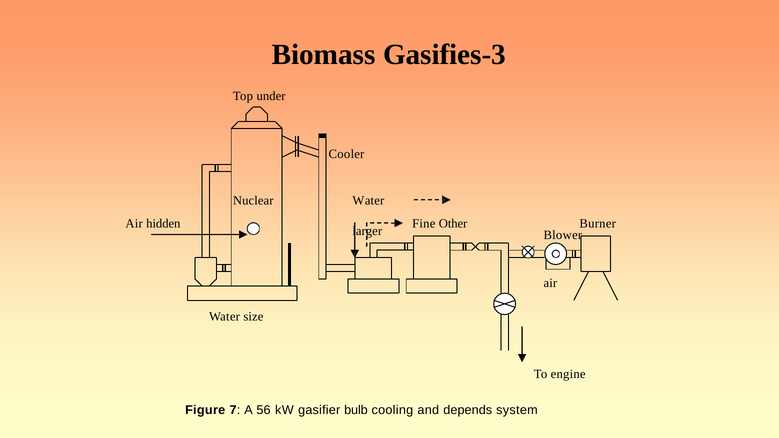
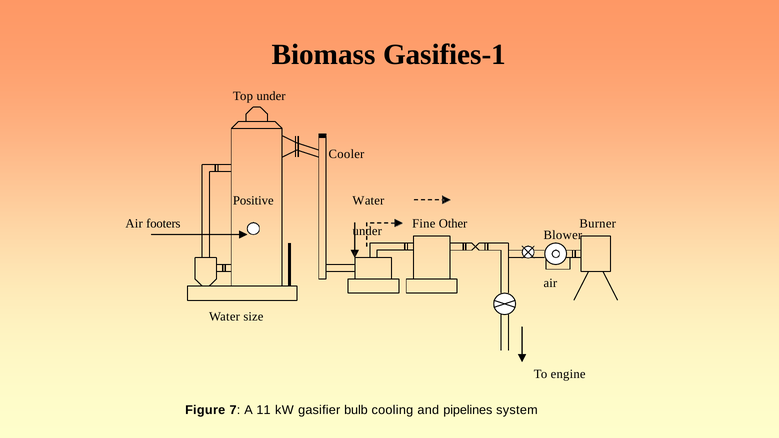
Gasifies-3: Gasifies-3 -> Gasifies-1
Nuclear: Nuclear -> Positive
hidden: hidden -> footers
larger at (367, 231): larger -> under
56: 56 -> 11
depends: depends -> pipelines
